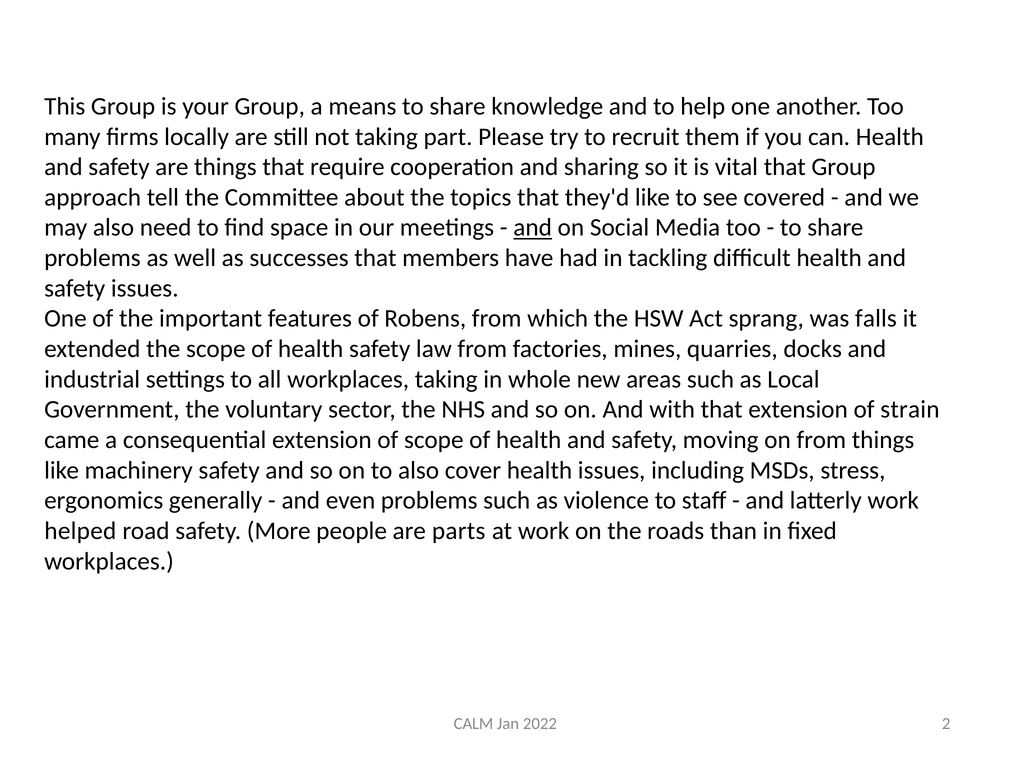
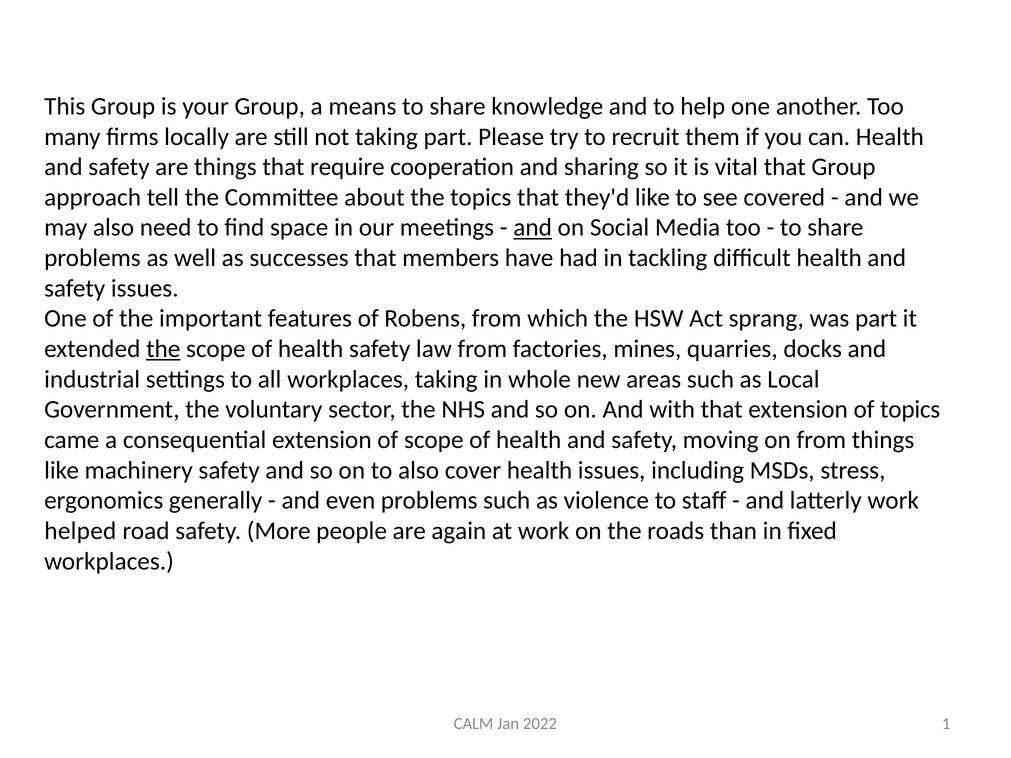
was falls: falls -> part
the at (163, 349) underline: none -> present
of strain: strain -> topics
parts: parts -> again
2: 2 -> 1
